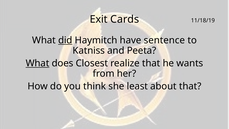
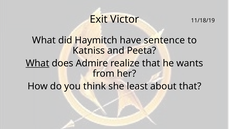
Cards: Cards -> Victor
did underline: present -> none
Closest: Closest -> Admire
